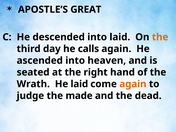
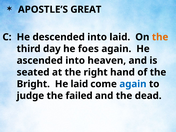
calls: calls -> foes
Wrath: Wrath -> Bright
again at (133, 84) colour: orange -> blue
made: made -> failed
